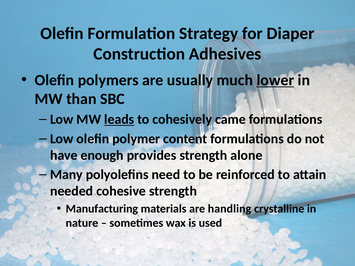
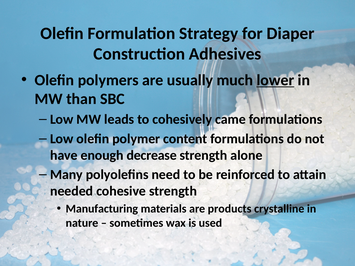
leads underline: present -> none
provides: provides -> decrease
handling: handling -> products
